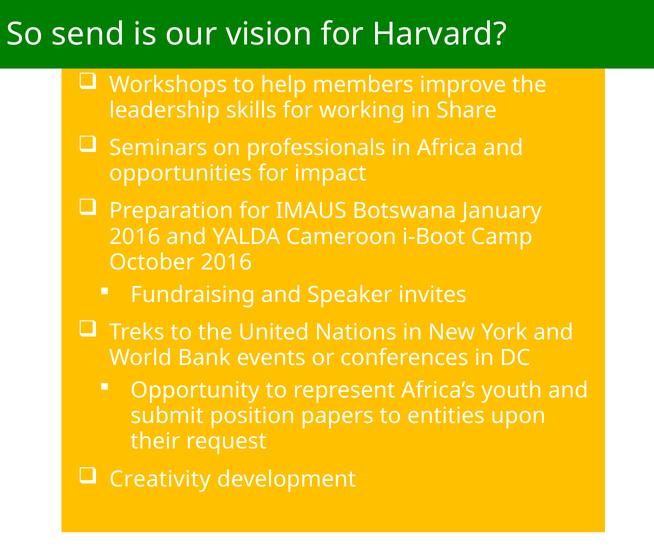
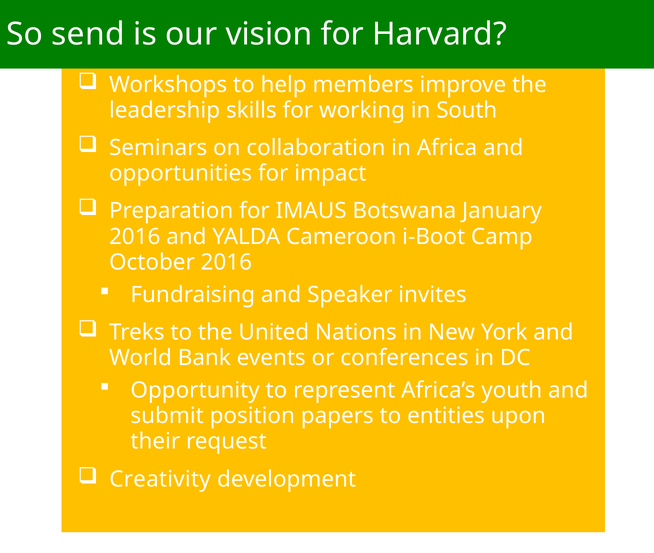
Share: Share -> South
professionals: professionals -> collaboration
